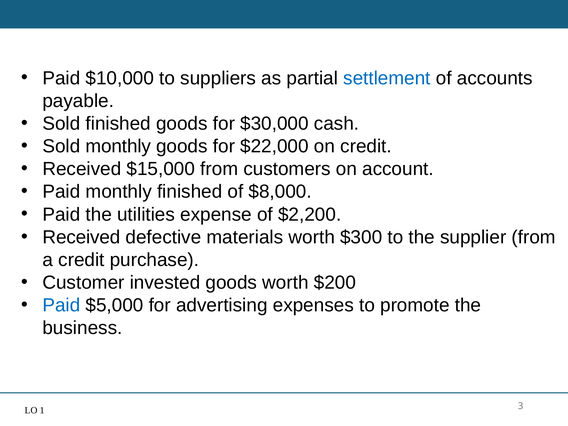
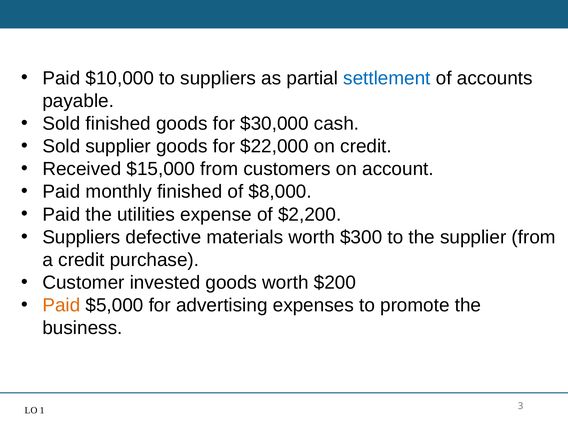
Sold monthly: monthly -> supplier
Received at (81, 237): Received -> Suppliers
Paid at (61, 305) colour: blue -> orange
